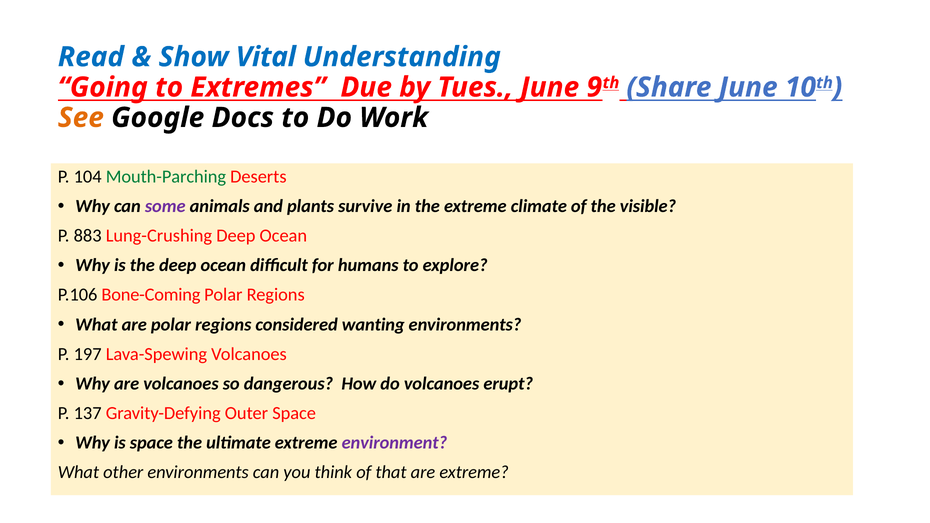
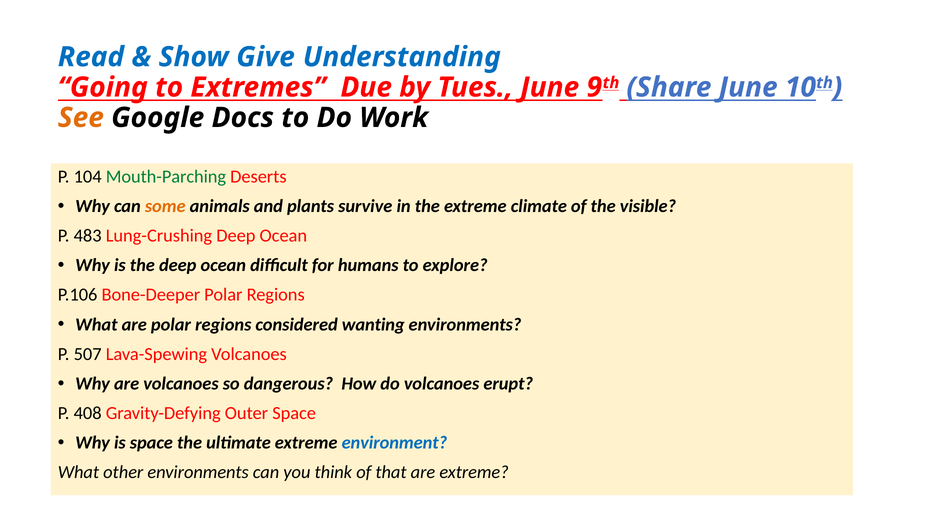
Vital: Vital -> Give
some colour: purple -> orange
883: 883 -> 483
Bone-Coming: Bone-Coming -> Bone-Deeper
197: 197 -> 507
137: 137 -> 408
environment colour: purple -> blue
